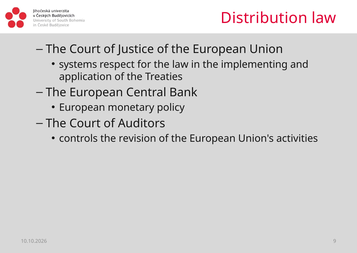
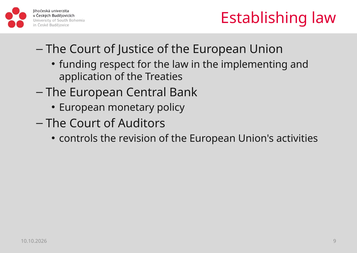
Distribution: Distribution -> Establishing
systems: systems -> funding
